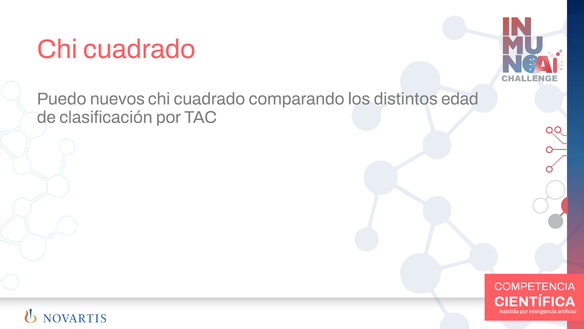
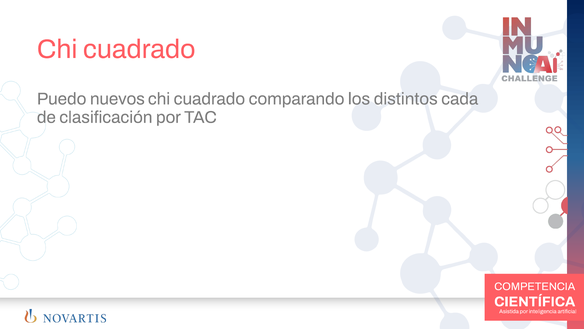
edad: edad -> cada
